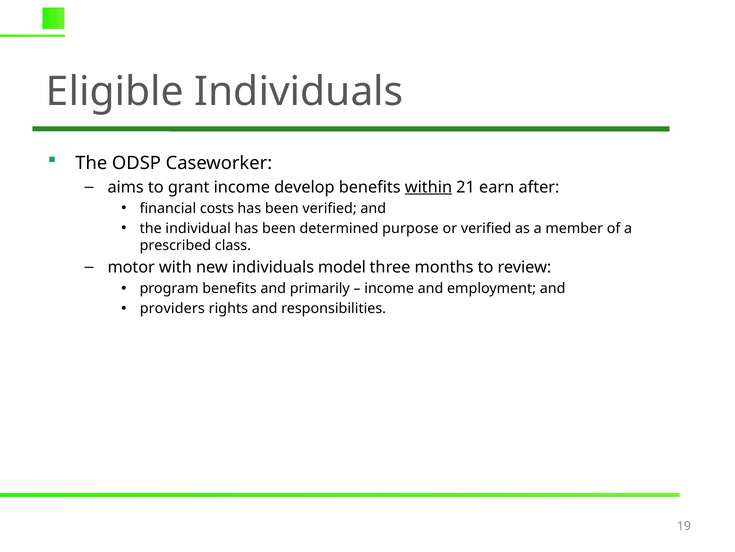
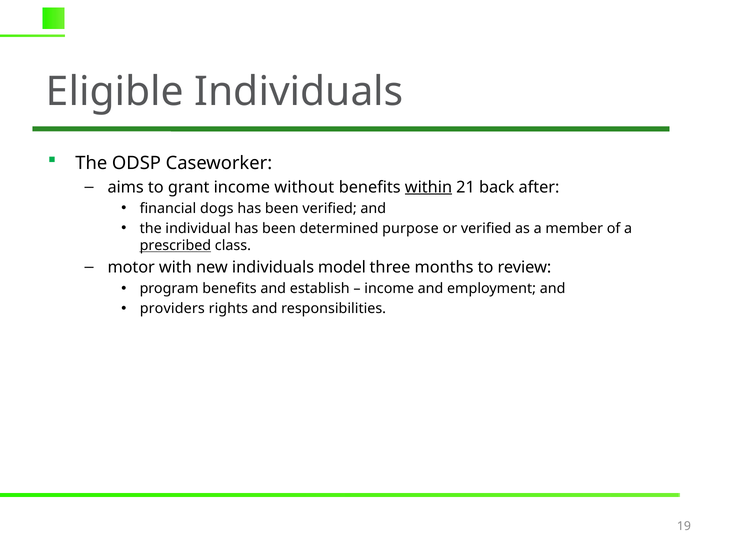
develop: develop -> without
earn: earn -> back
costs: costs -> dogs
prescribed underline: none -> present
primarily: primarily -> establish
